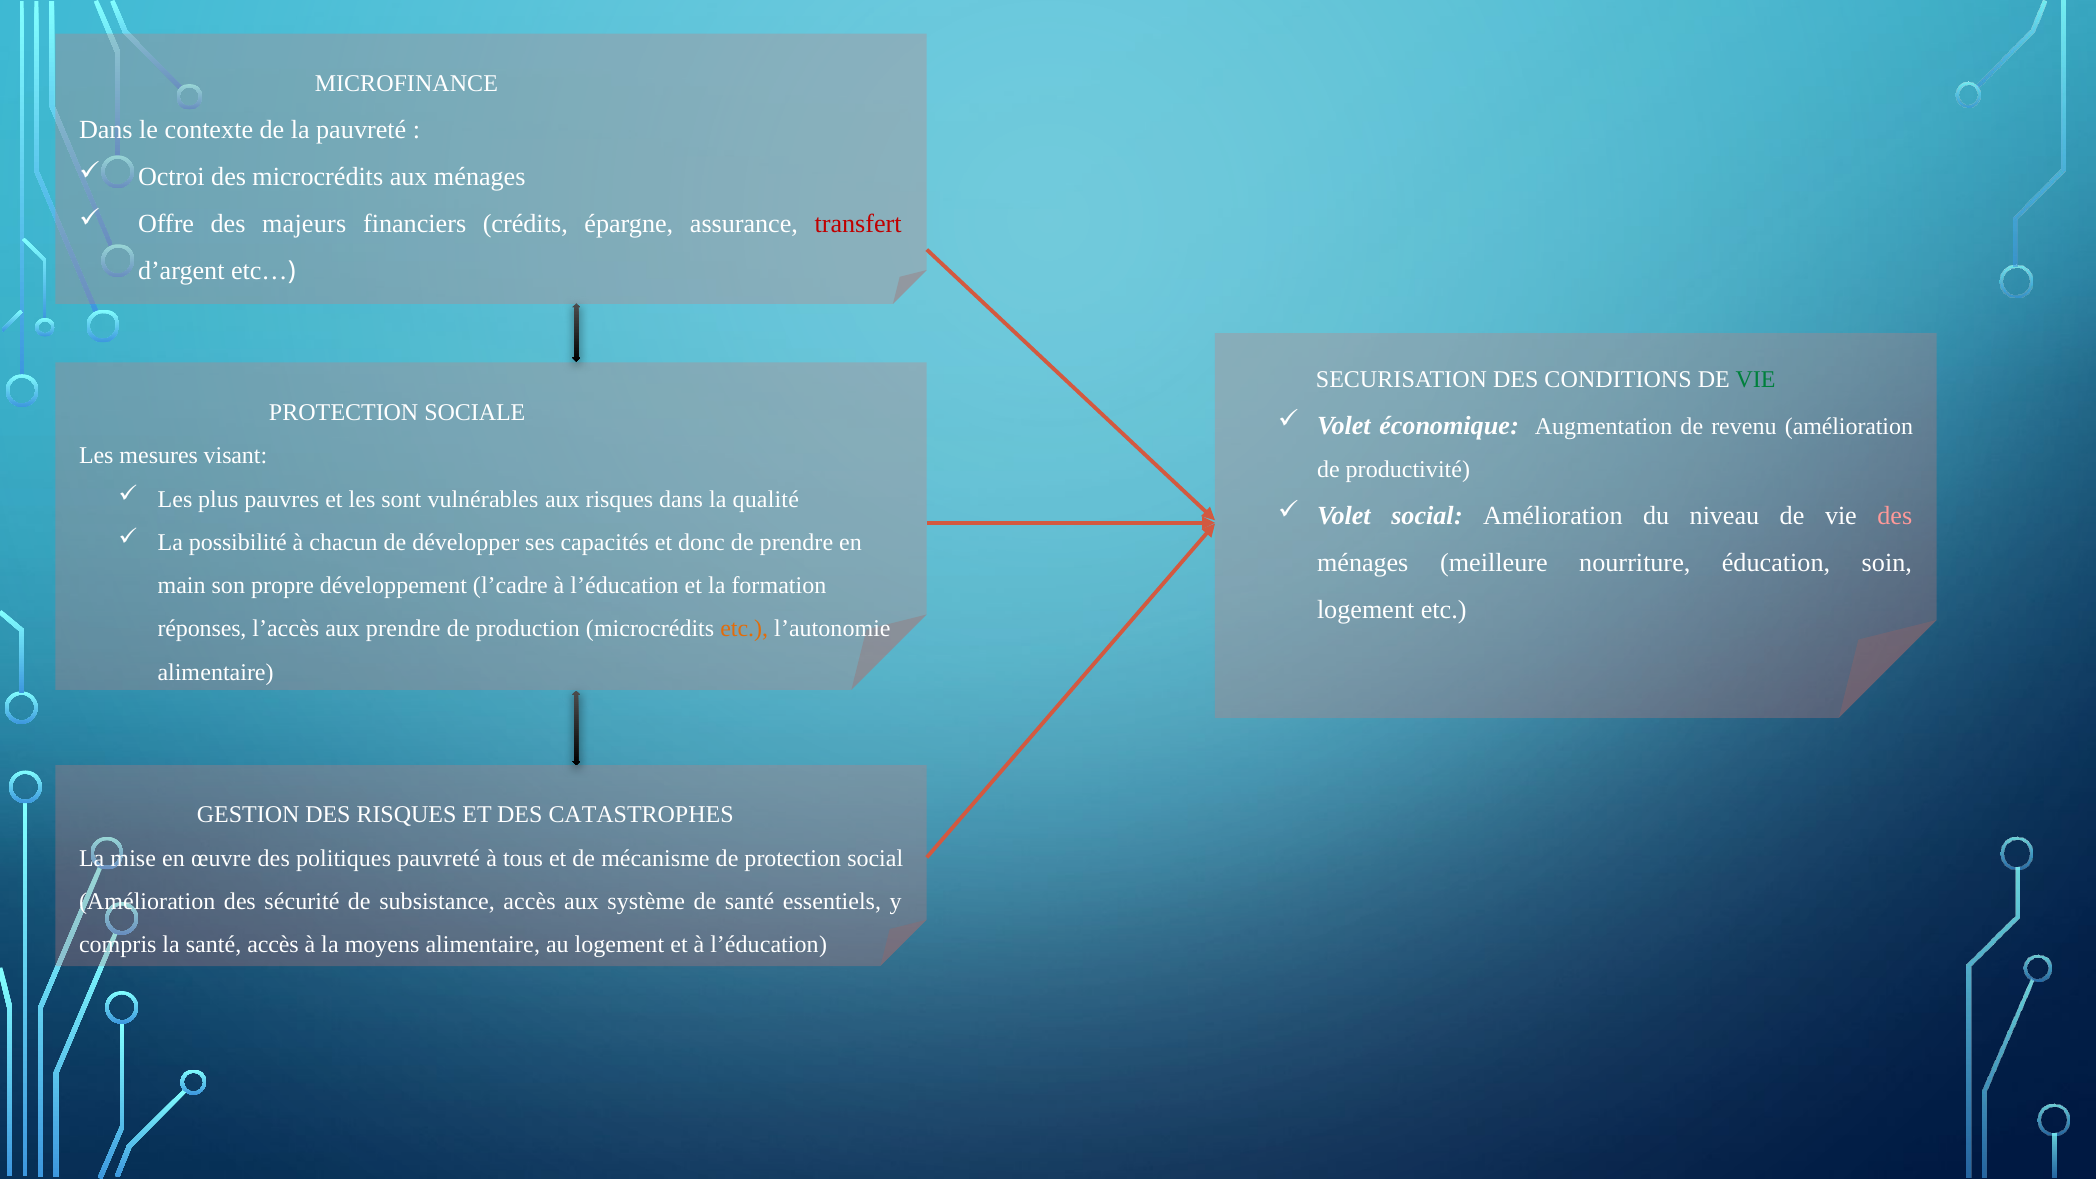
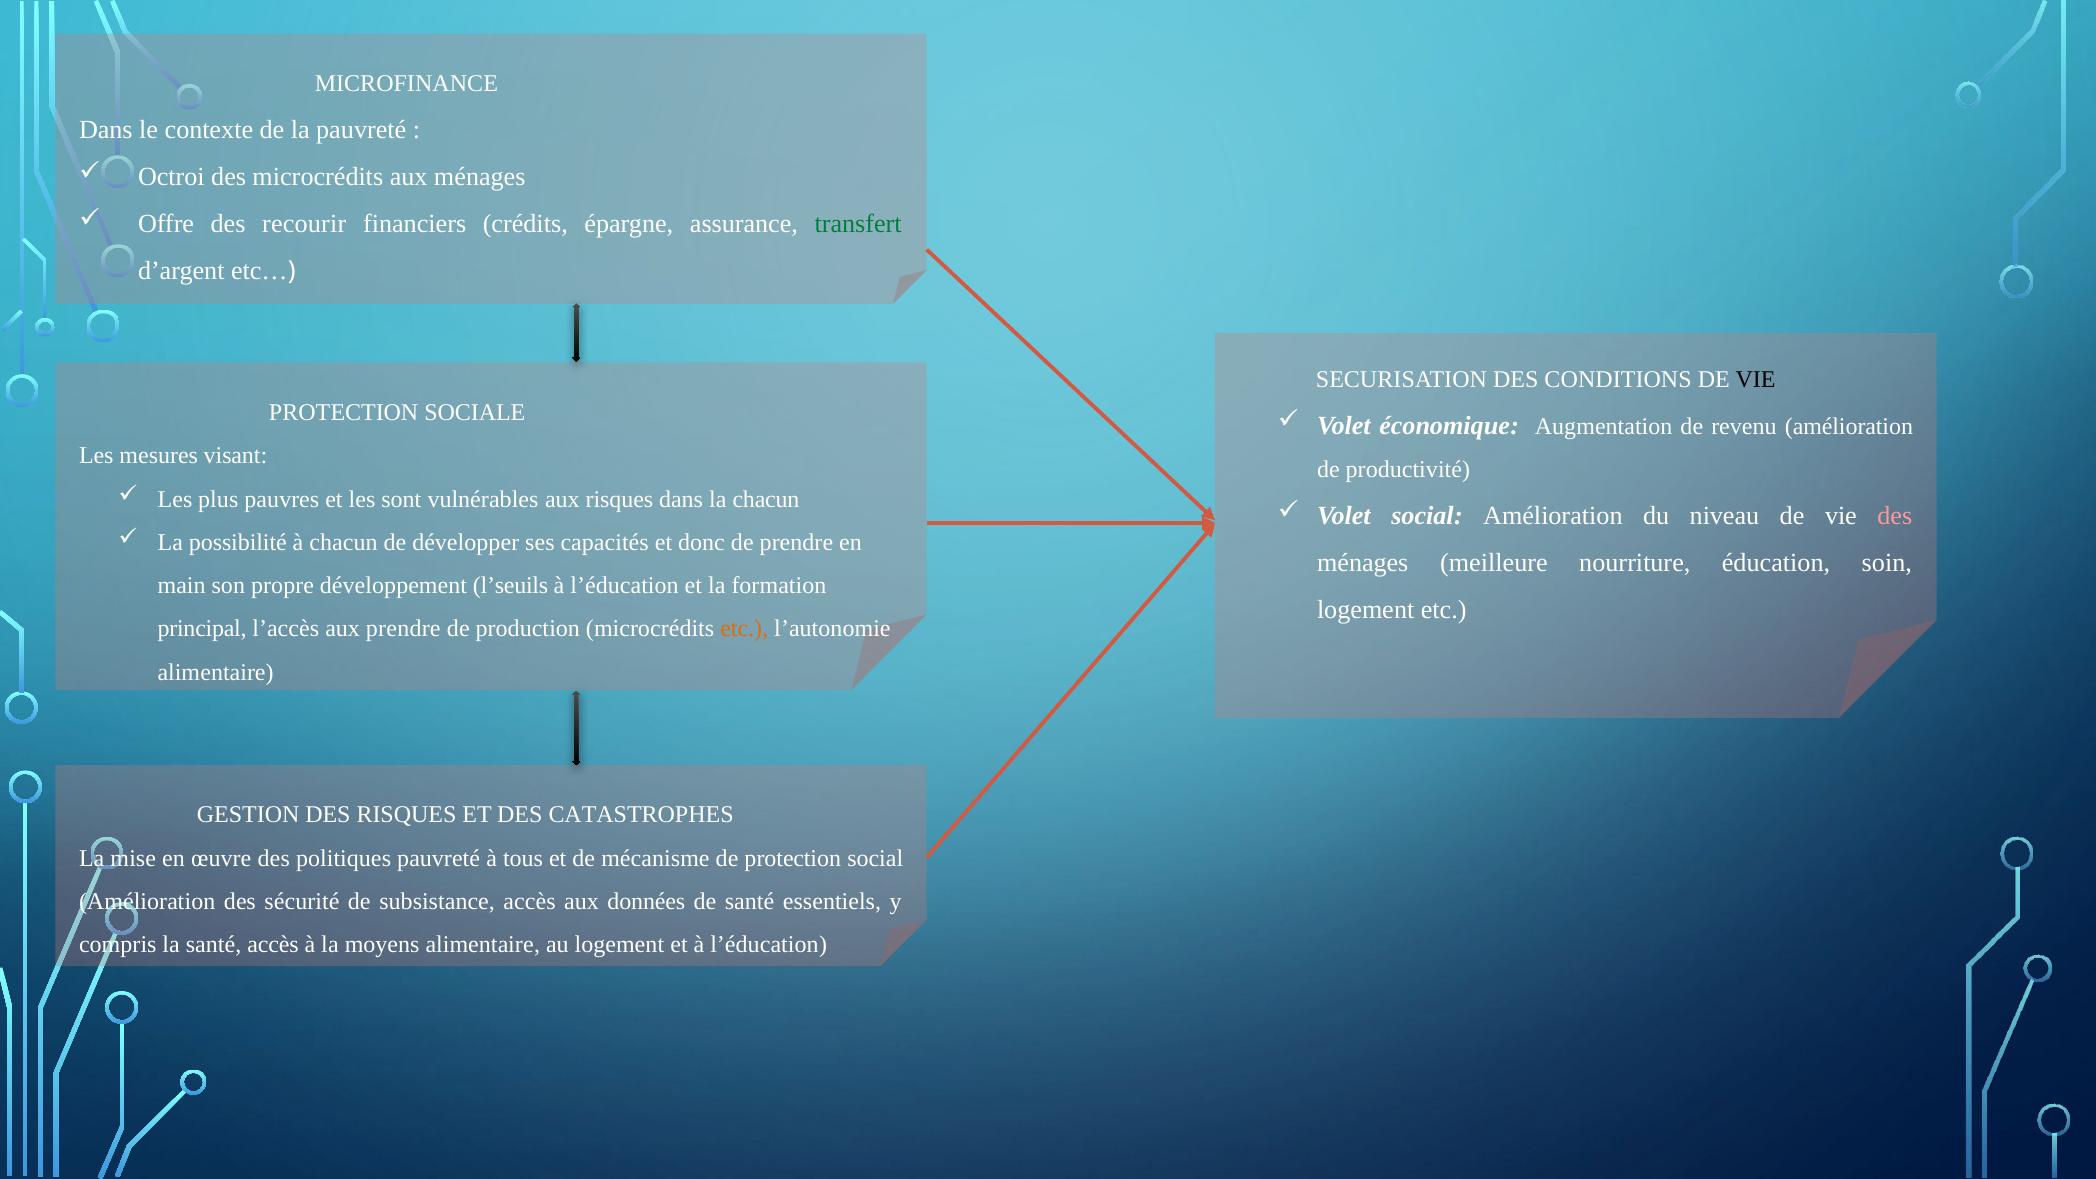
majeurs: majeurs -> recourir
transfert colour: red -> green
VIE at (1756, 379) colour: green -> black
la qualité: qualité -> chacun
l’cadre: l’cadre -> l’seuils
réponses: réponses -> principal
système: système -> données
